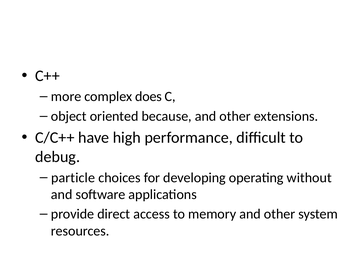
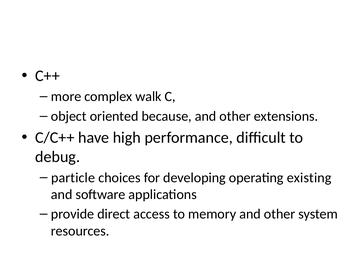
does: does -> walk
without: without -> existing
